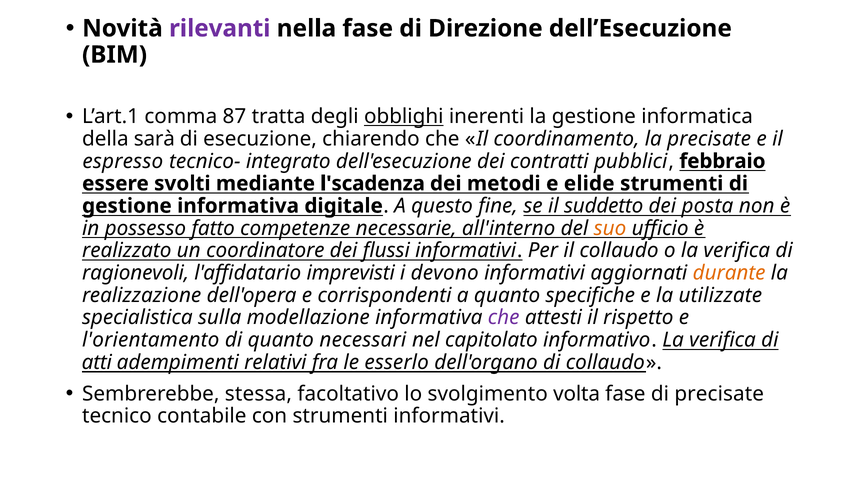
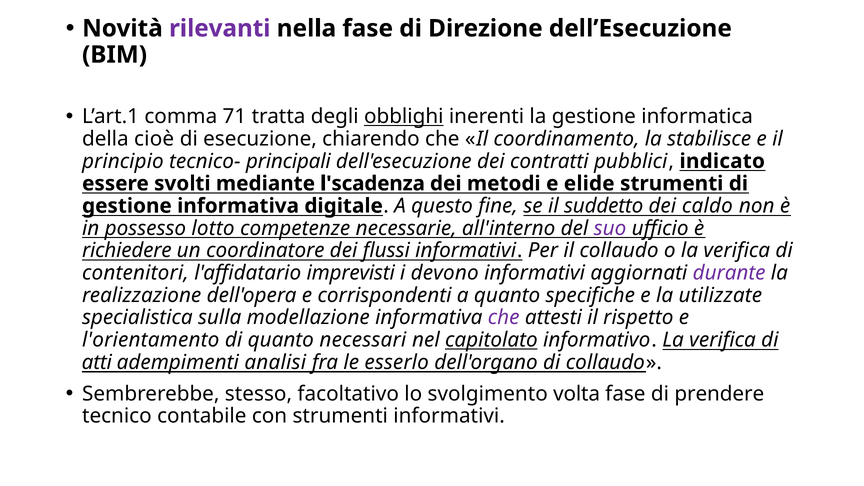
87: 87 -> 71
sarà: sarà -> cioè
la precisate: precisate -> stabilisce
espresso: espresso -> principio
integrato: integrato -> principali
febbraio: febbraio -> indicato
posta: posta -> caldo
fatto: fatto -> lotto
suo colour: orange -> purple
realizzato: realizzato -> richiedere
ragionevoli: ragionevoli -> contenitori
durante colour: orange -> purple
capitolato underline: none -> present
relativi: relativi -> analisi
stessa: stessa -> stesso
di precisate: precisate -> prendere
